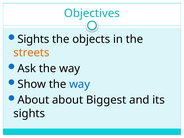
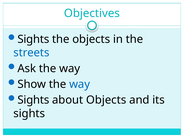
streets colour: orange -> blue
About at (33, 100): About -> Sights
about Biggest: Biggest -> Objects
